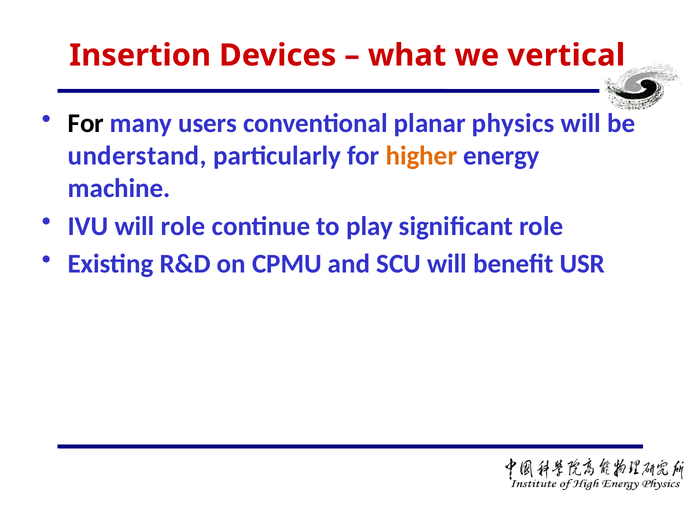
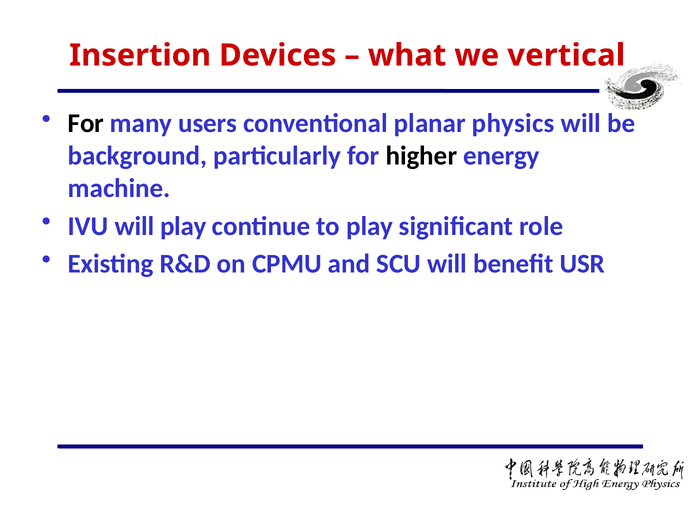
understand: understand -> background
higher colour: orange -> black
will role: role -> play
